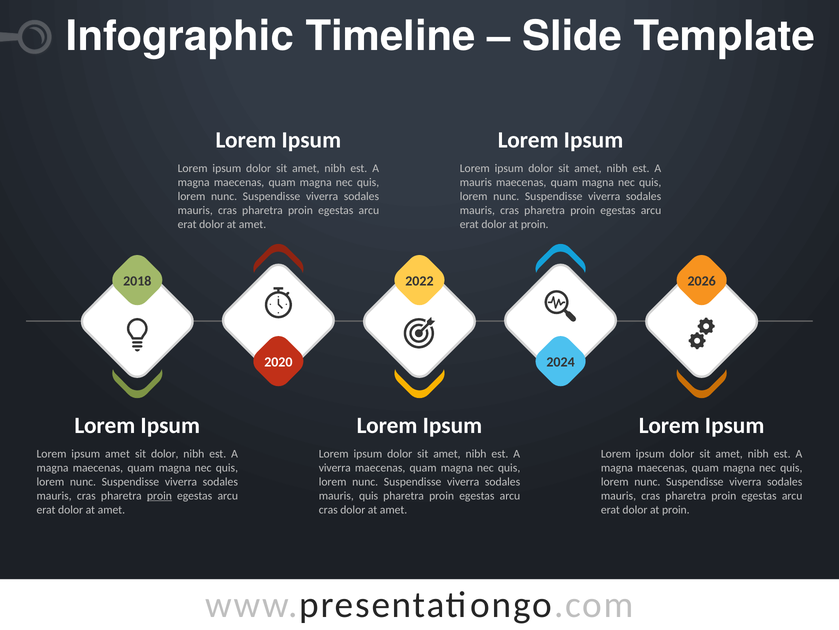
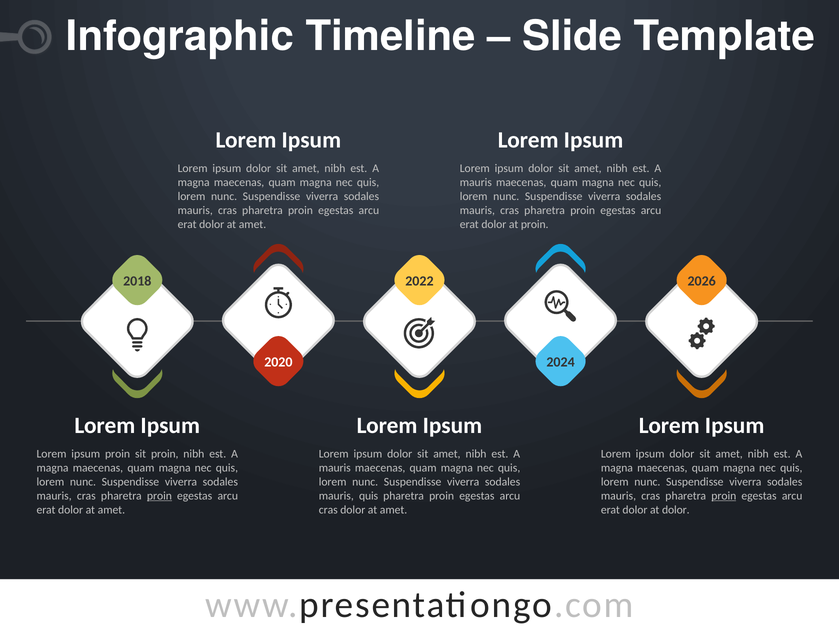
ipsum amet: amet -> proin
sit dolor: dolor -> proin
viverra at (335, 467): viverra -> mauris
proin at (724, 495) underline: none -> present
proin at (676, 509): proin -> dolor
